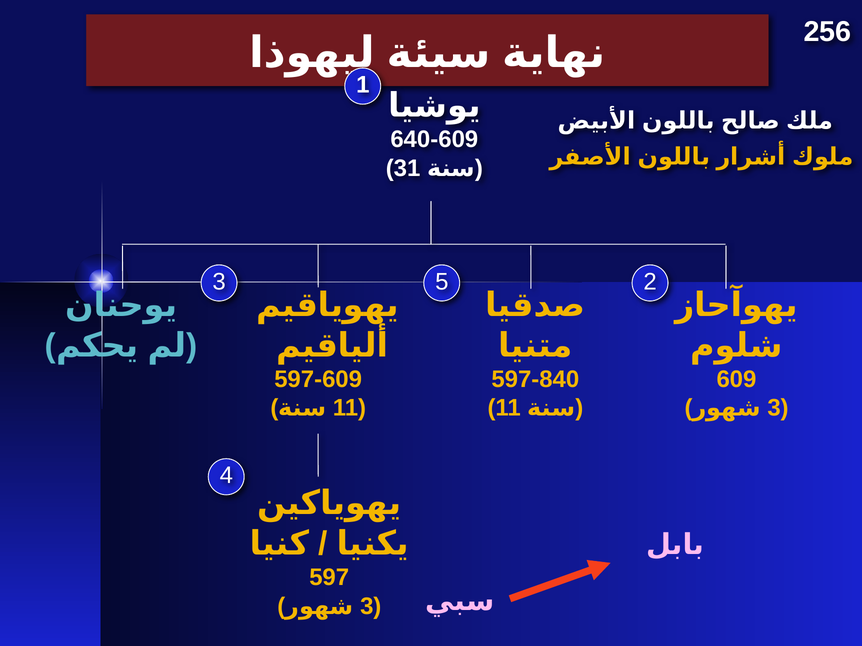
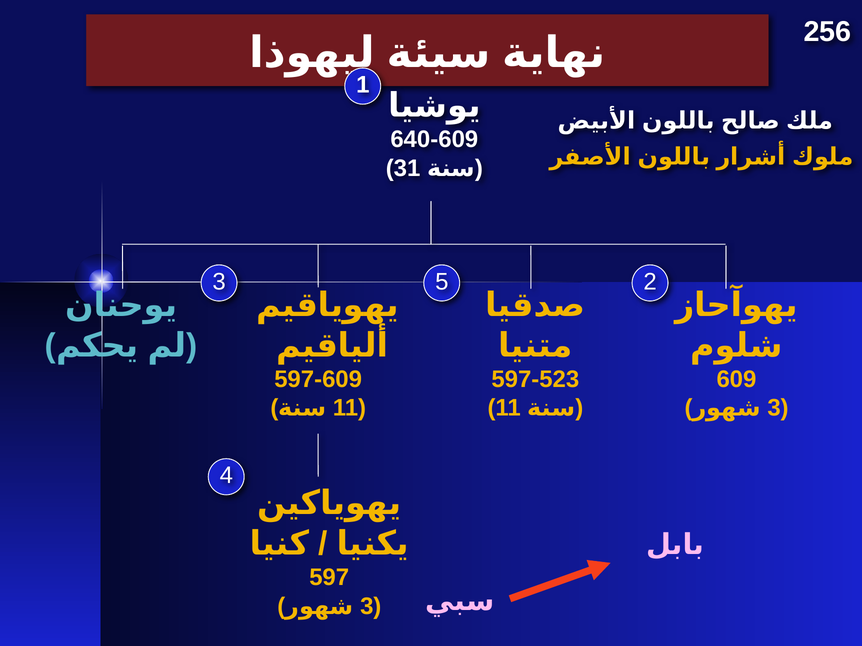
597-840: 597-840 -> 597-523
